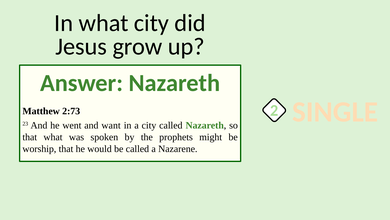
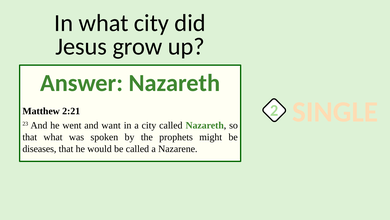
2:73: 2:73 -> 2:21
worship: worship -> diseases
